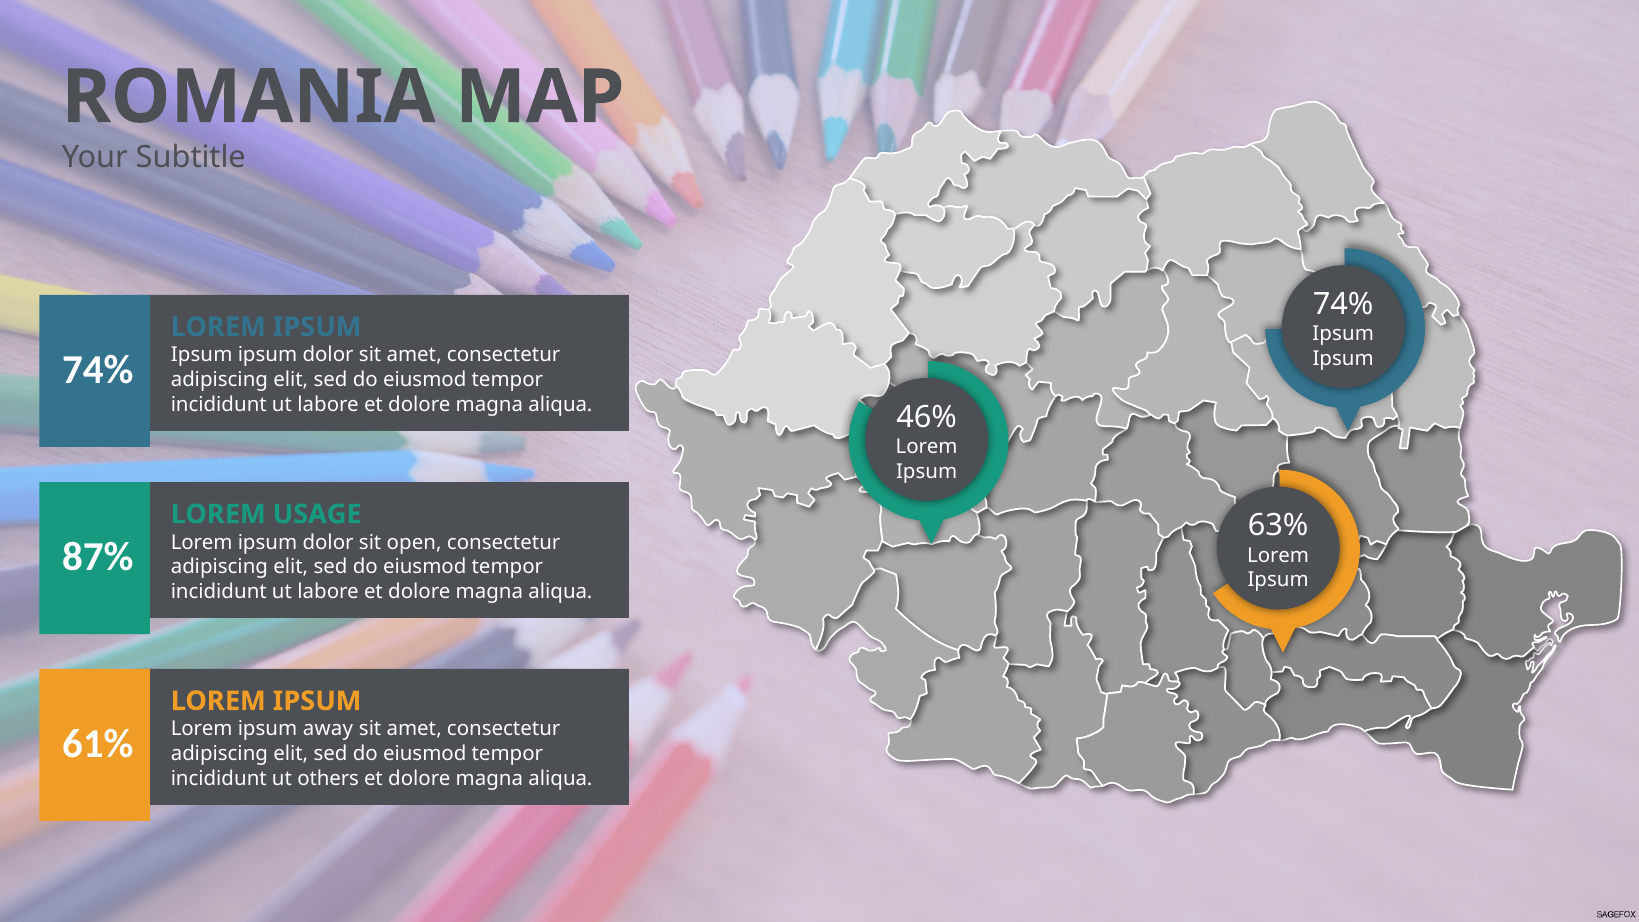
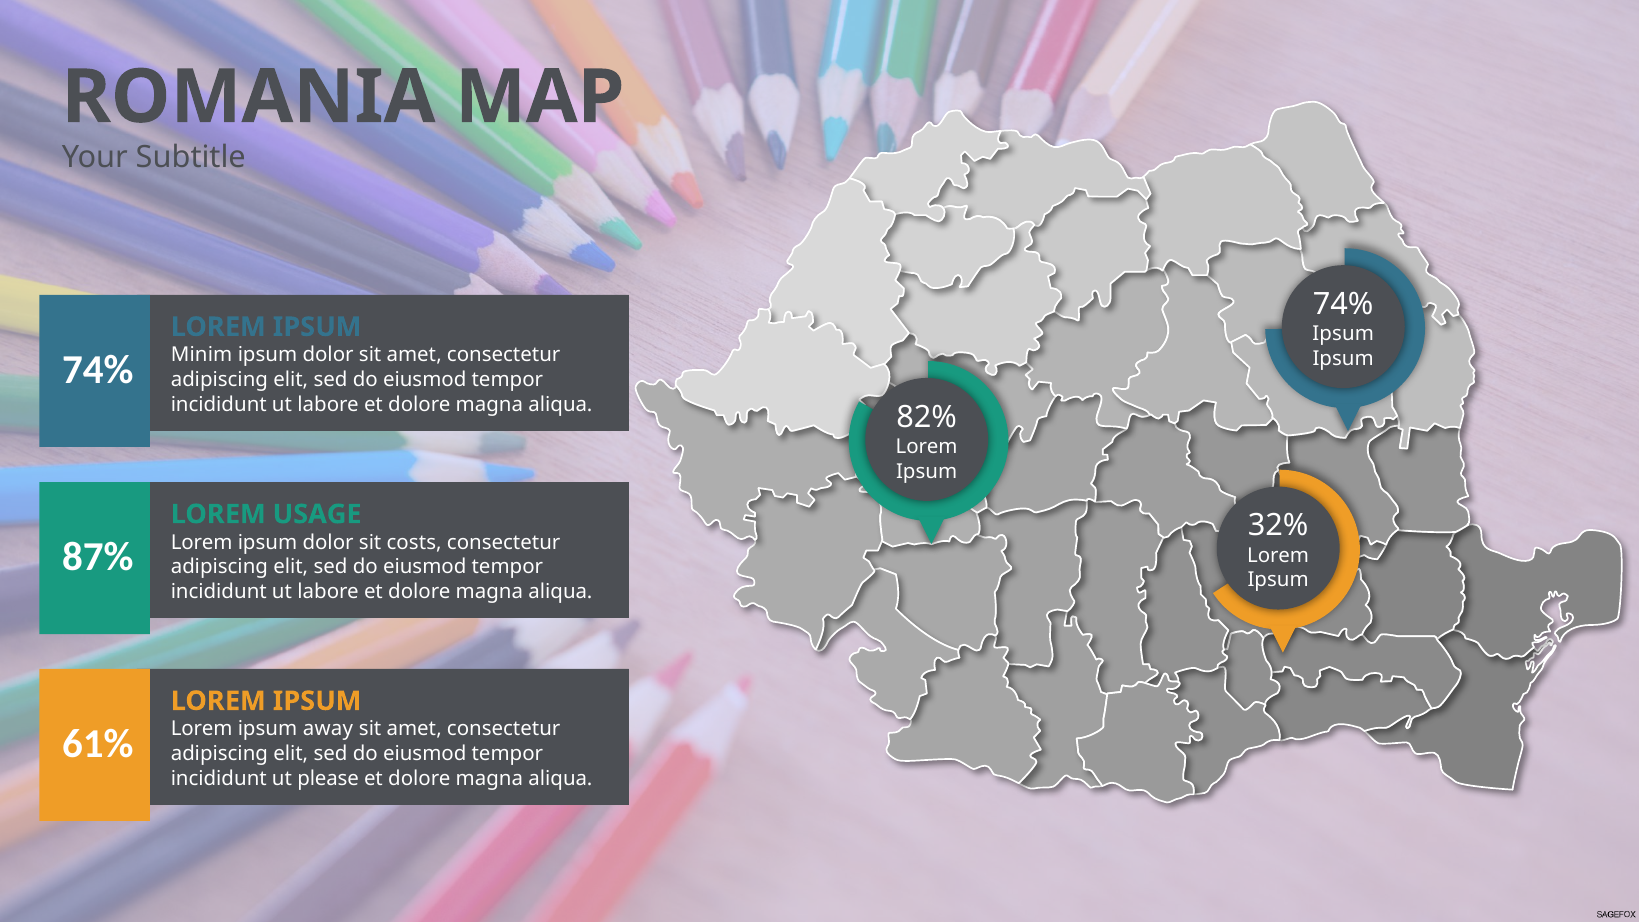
Ipsum at (202, 355): Ipsum -> Minim
46%: 46% -> 82%
63%: 63% -> 32%
open: open -> costs
others: others -> please
